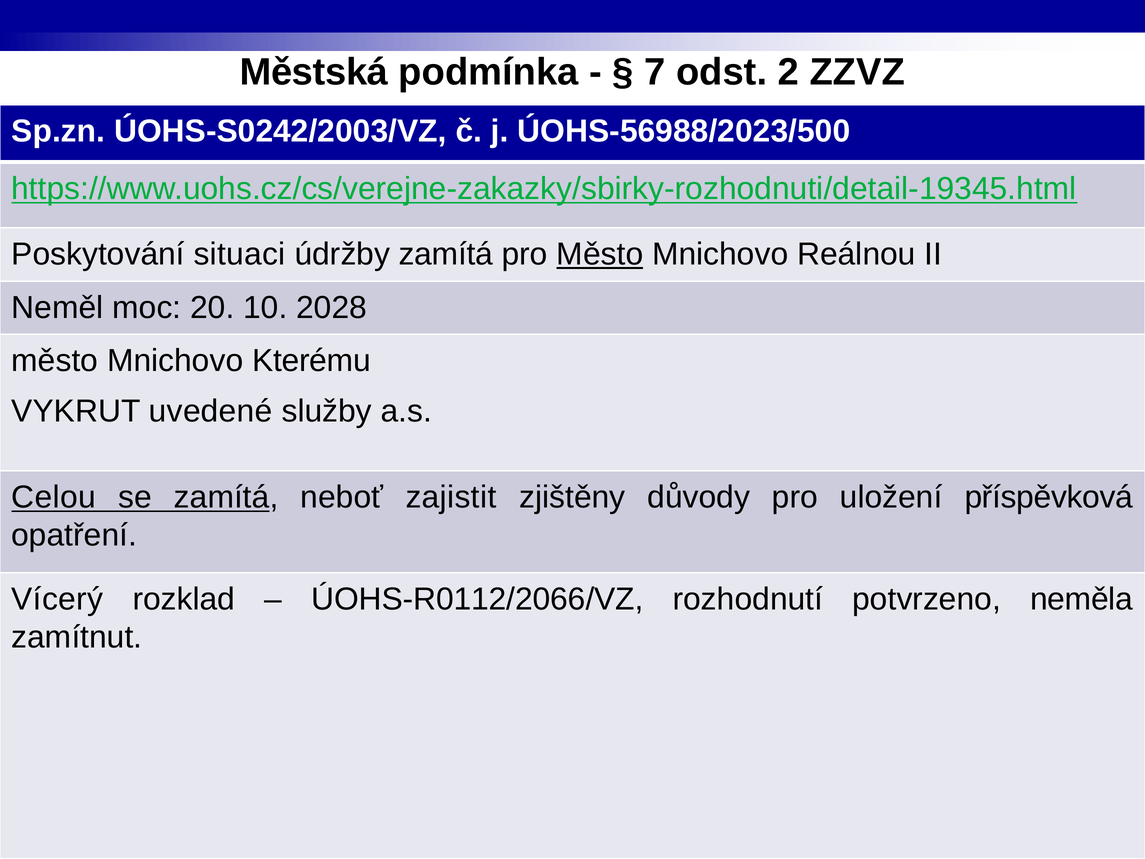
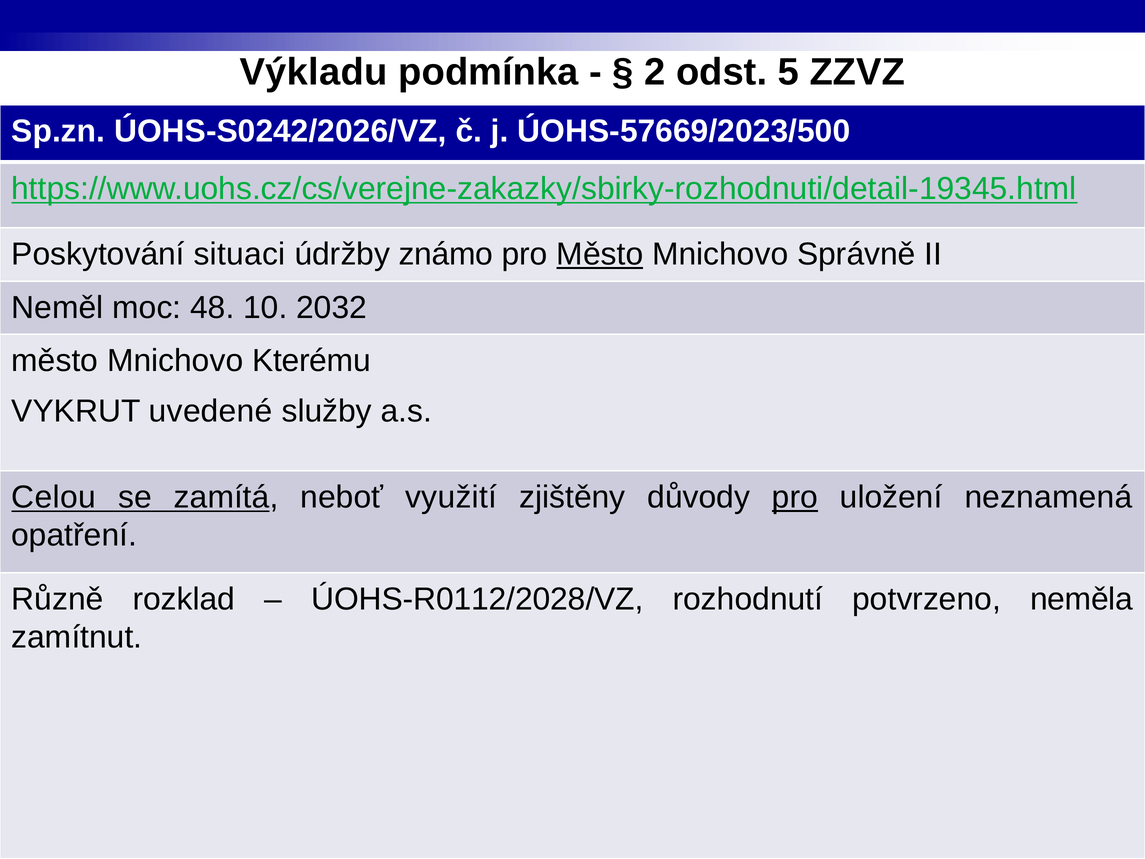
Městská: Městská -> Výkladu
7: 7 -> 2
2: 2 -> 5
ÚOHS-S0242/2003/VZ: ÚOHS-S0242/2003/VZ -> ÚOHS-S0242/2026/VZ
ÚOHS-56988/2023/500: ÚOHS-56988/2023/500 -> ÚOHS-57669/2023/500
údržby zamítá: zamítá -> známo
Reálnou: Reálnou -> Správně
20: 20 -> 48
2028: 2028 -> 2032
zajistit: zajistit -> využití
pro at (795, 497) underline: none -> present
příspěvková: příspěvková -> neznamená
Vícerý: Vícerý -> Různě
ÚOHS-R0112/2066/VZ: ÚOHS-R0112/2066/VZ -> ÚOHS-R0112/2028/VZ
